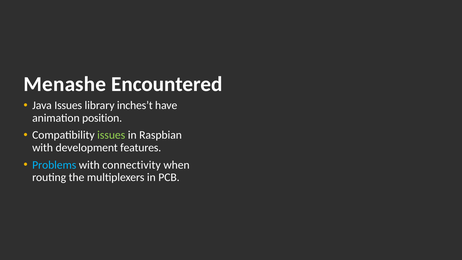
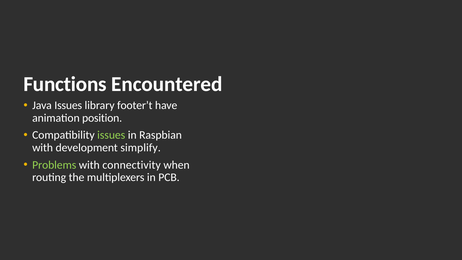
Menashe: Menashe -> Functions
inches’t: inches’t -> footer’t
features: features -> simplify
Problems colour: light blue -> light green
